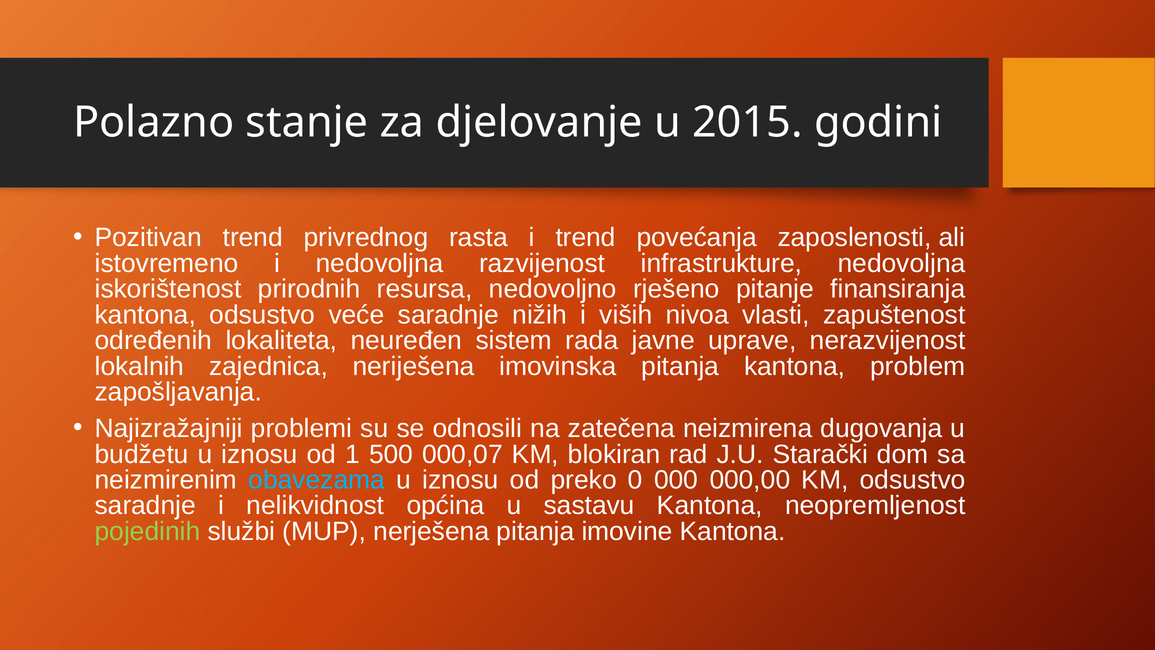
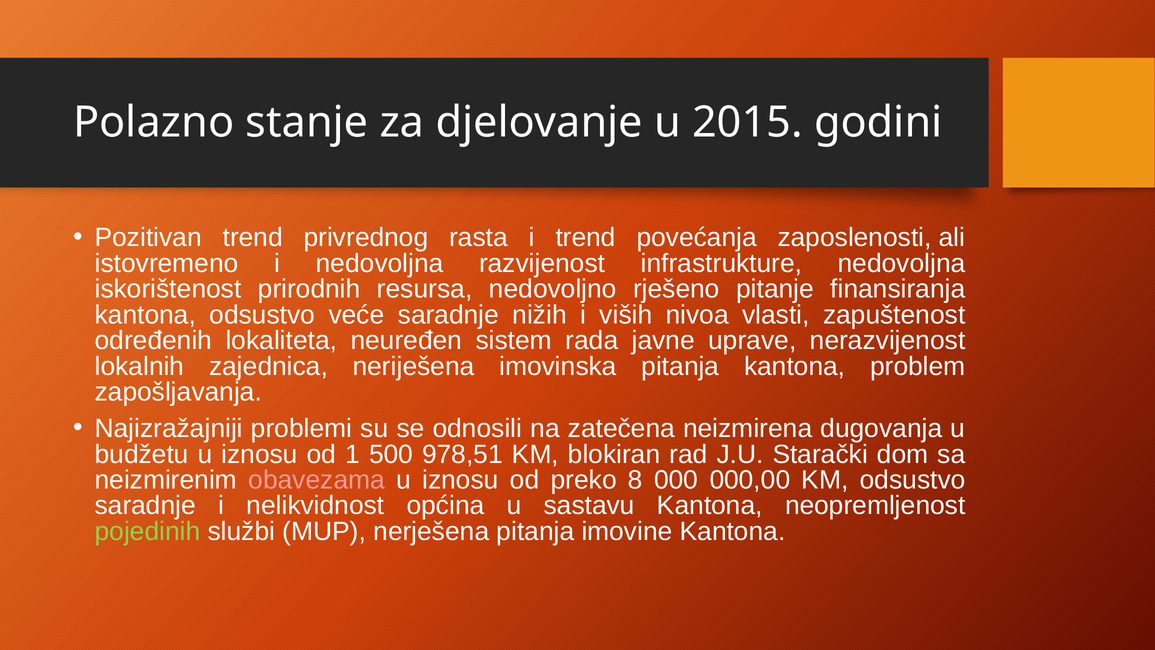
000,07: 000,07 -> 978,51
obavezama colour: light blue -> pink
0: 0 -> 8
